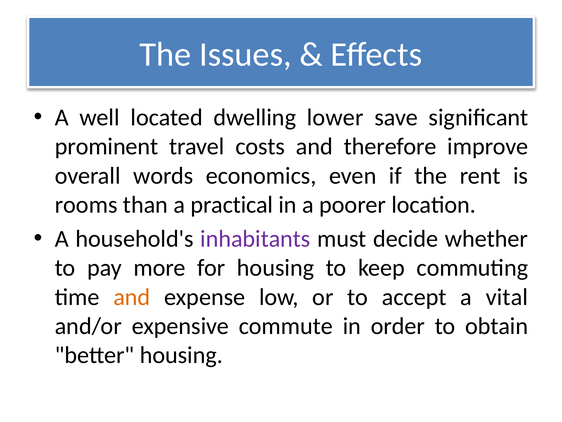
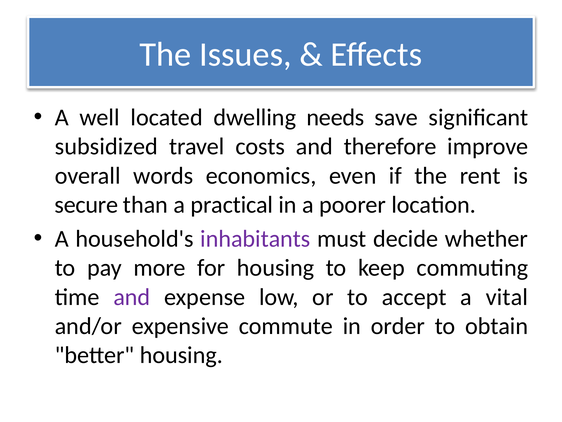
lower: lower -> needs
prominent: prominent -> subsidized
rooms: rooms -> secure
and at (132, 297) colour: orange -> purple
